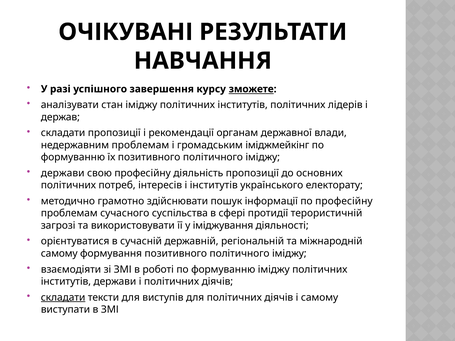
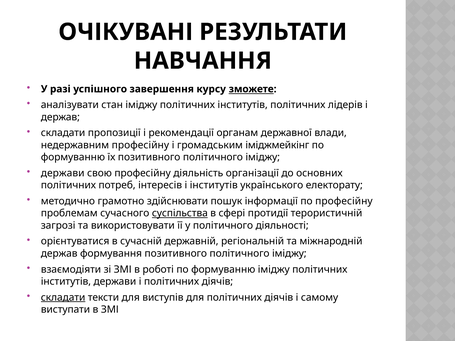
недержавним проблемам: проблемам -> професійну
діяльність пропозиції: пропозиції -> організації
суспільства underline: none -> present
у іміджування: іміджування -> політичного
самому at (59, 254): самому -> держав
